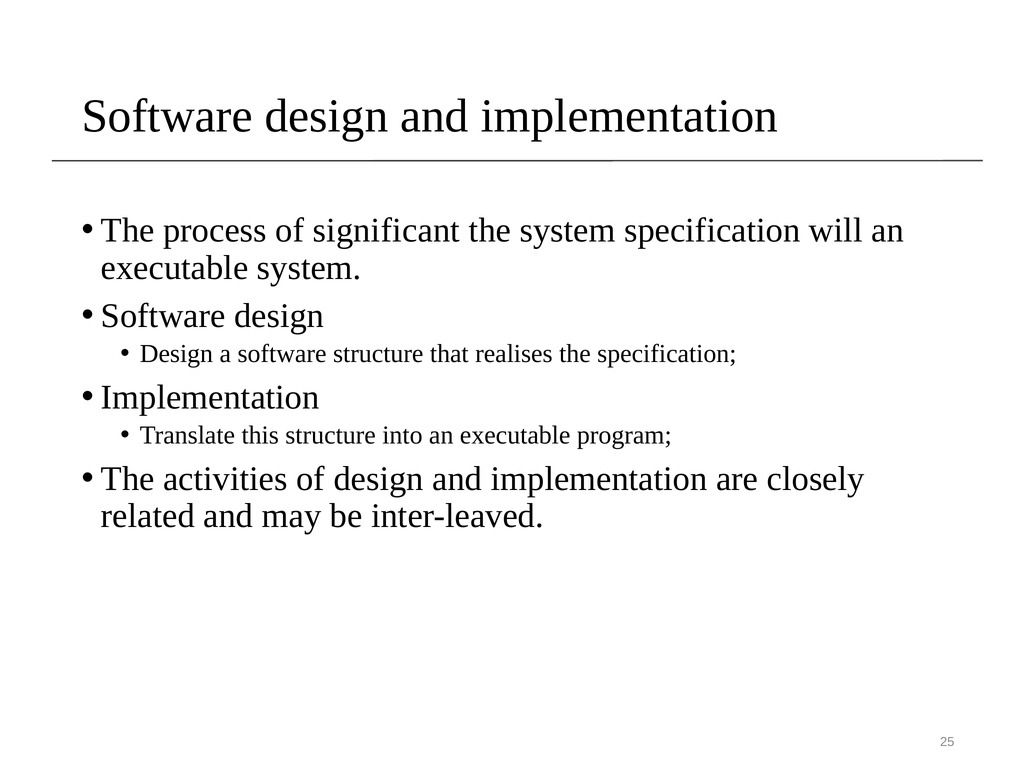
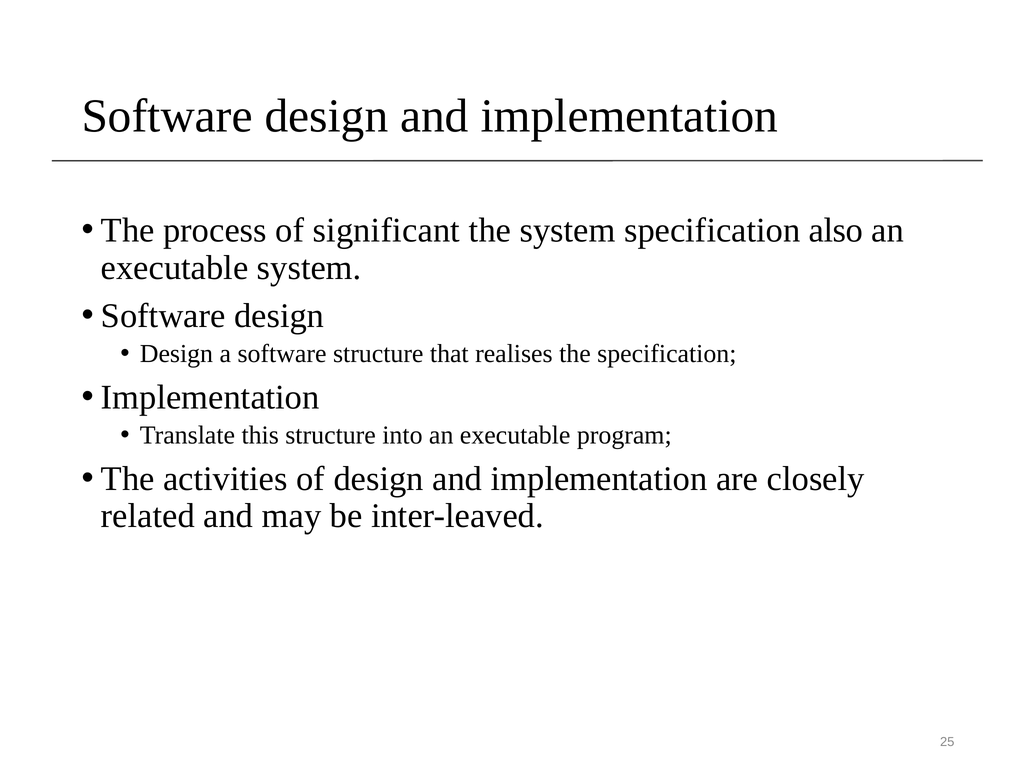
will: will -> also
